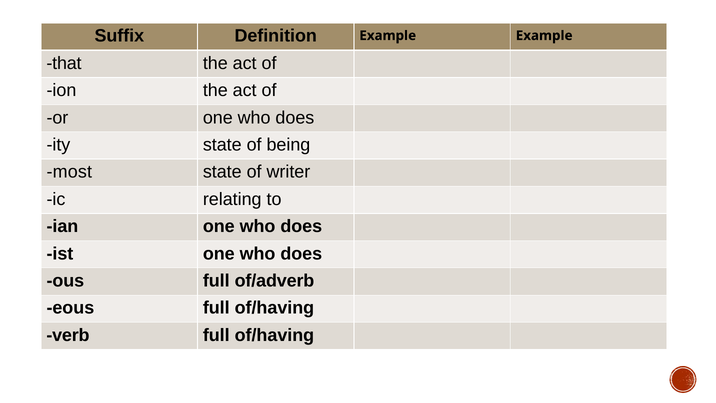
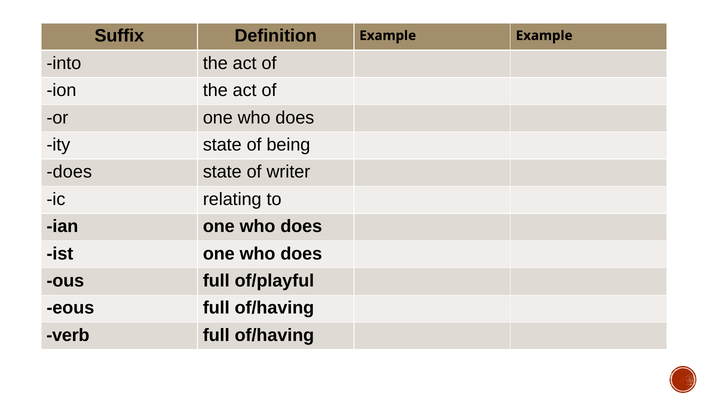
that: that -> into
most at (69, 172): most -> does
of/adverb: of/adverb -> of/playful
